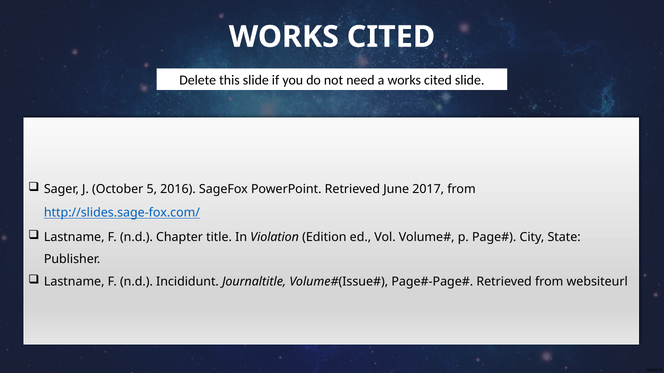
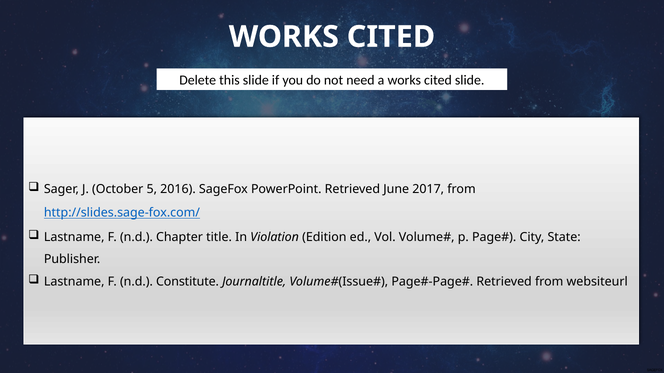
Incididunt: Incididunt -> Constitute
